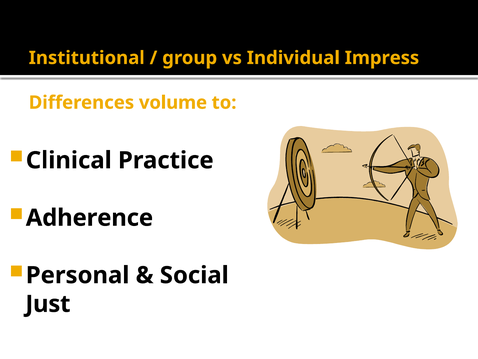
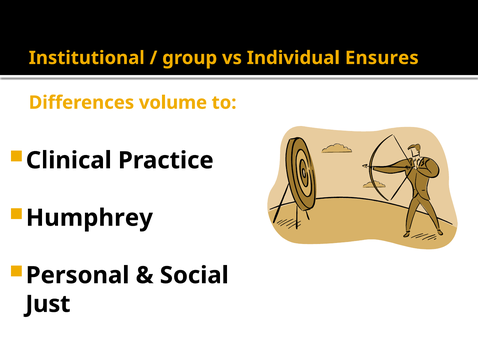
Impress: Impress -> Ensures
Adherence: Adherence -> Humphrey
